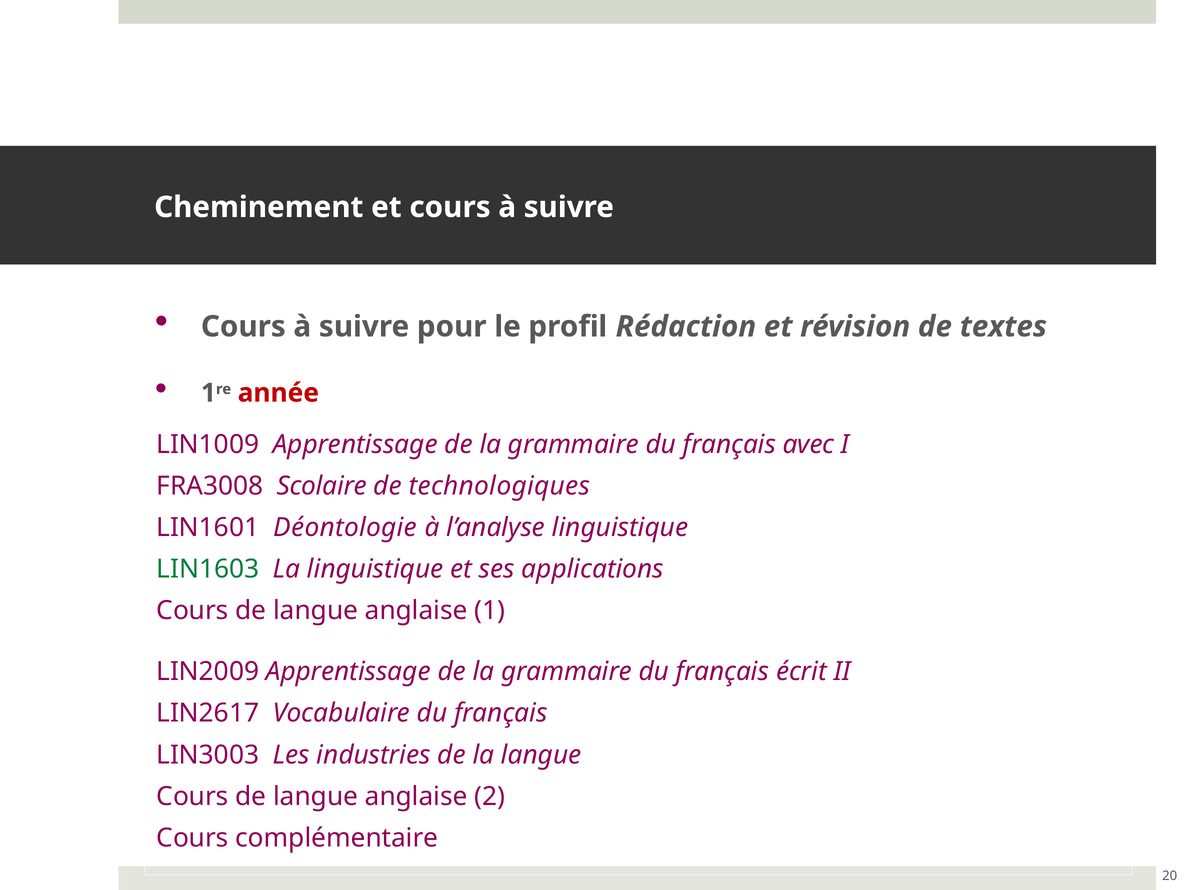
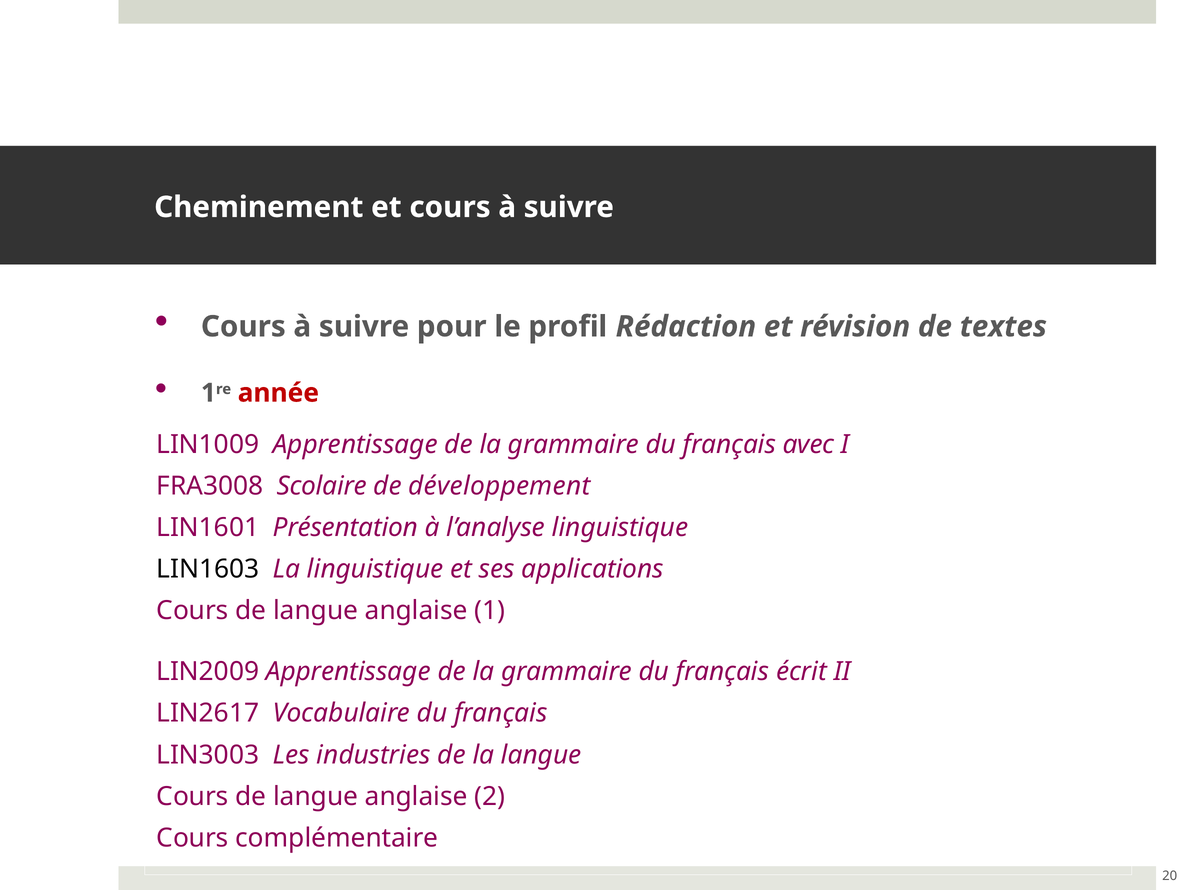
technologiques: technologiques -> développement
Déontologie: Déontologie -> Présentation
LIN1603 colour: green -> black
